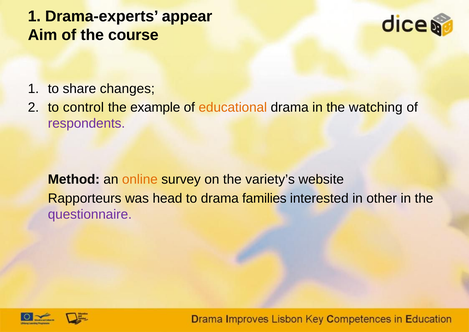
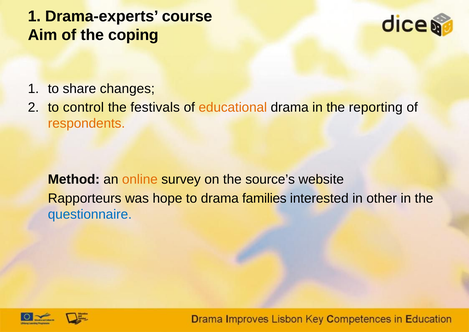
appear: appear -> course
course: course -> coping
example: example -> festivals
watching: watching -> reporting
respondents colour: purple -> orange
variety’s: variety’s -> source’s
head: head -> hope
questionnaire colour: purple -> blue
